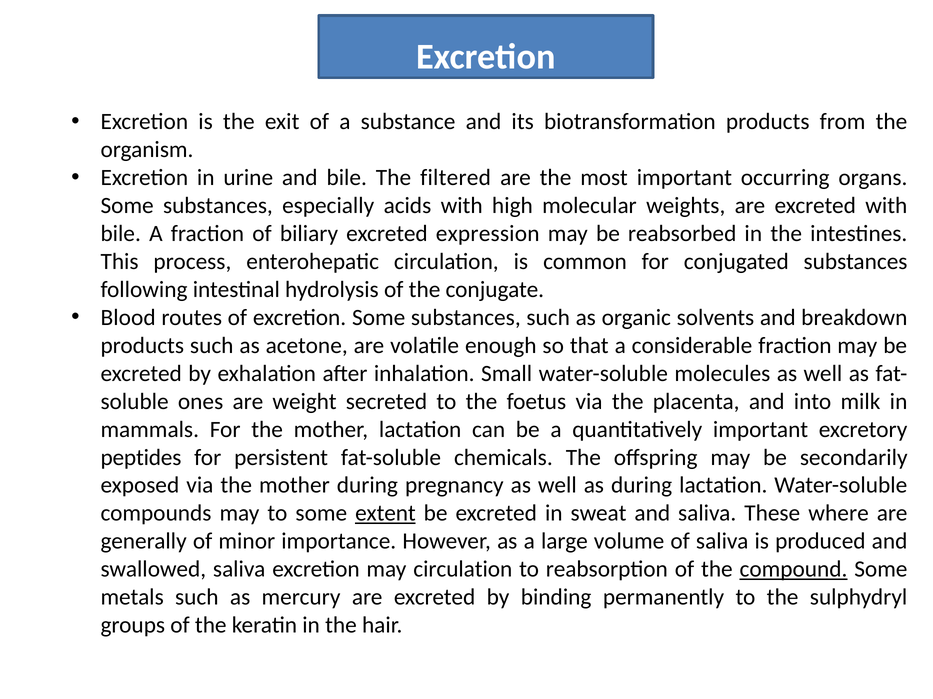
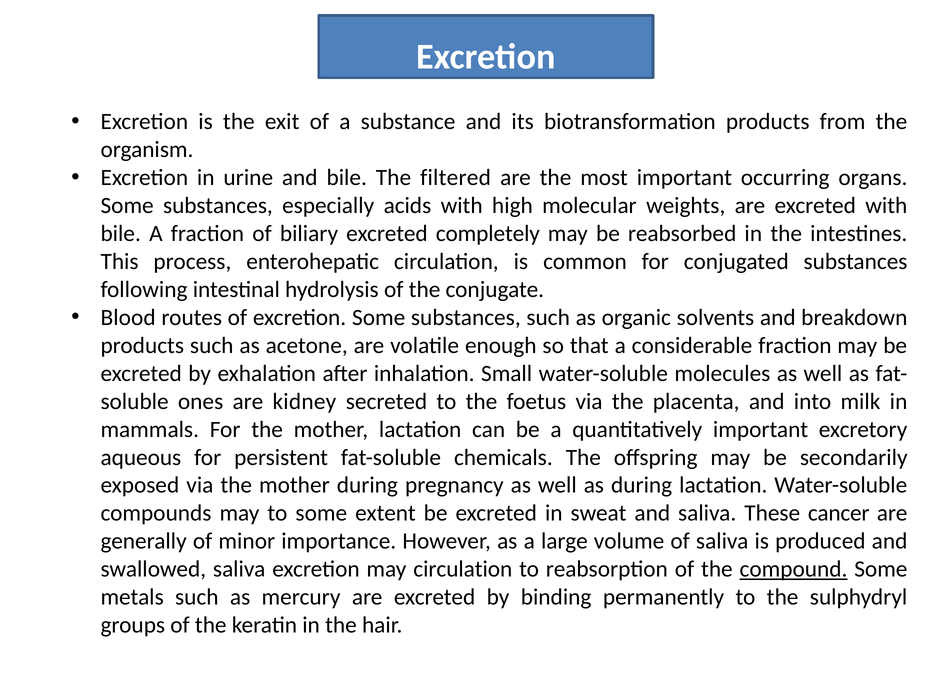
expression: expression -> completely
weight: weight -> kidney
peptides: peptides -> aqueous
extent underline: present -> none
where: where -> cancer
